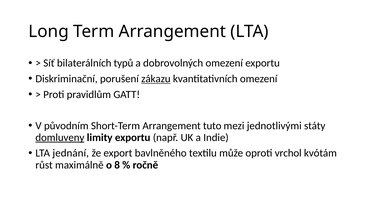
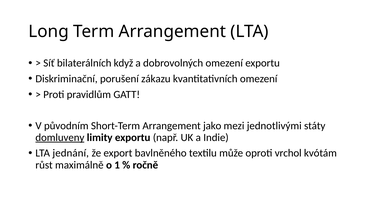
typů: typů -> když
zákazu underline: present -> none
tuto: tuto -> jako
8: 8 -> 1
